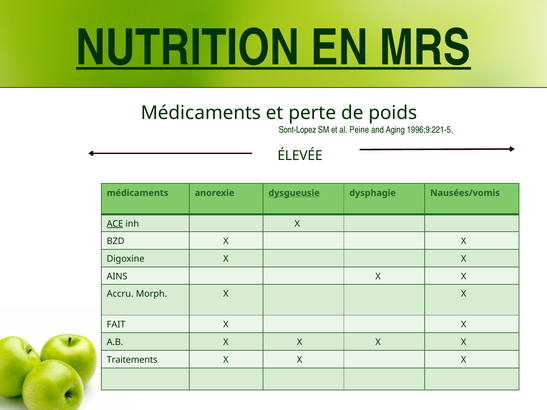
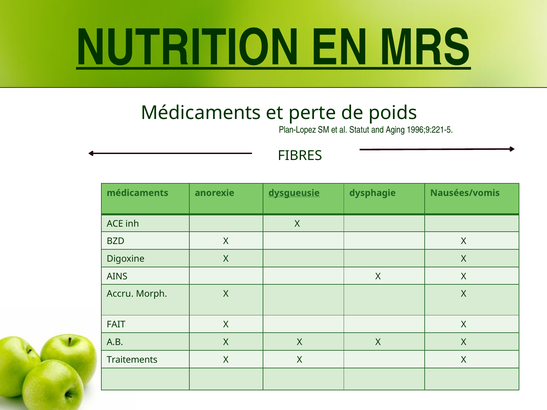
Sont-Lopez: Sont-Lopez -> Plan-Lopez
Peine: Peine -> Statut
ÉLEVÉE: ÉLEVÉE -> FIBRES
ACE underline: present -> none
